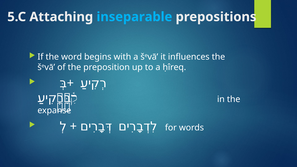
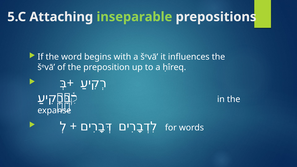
inseparable colour: light blue -> light green
